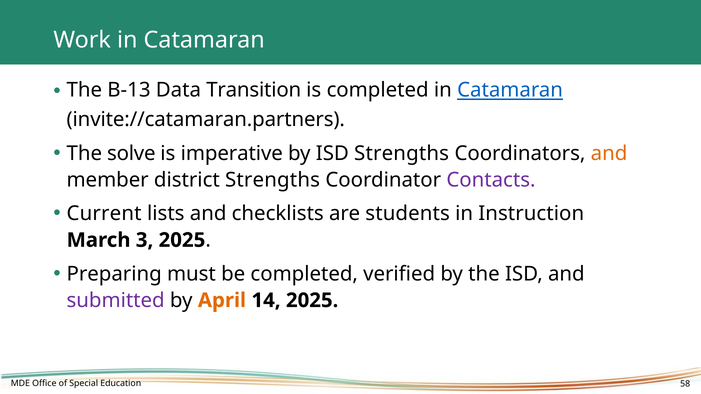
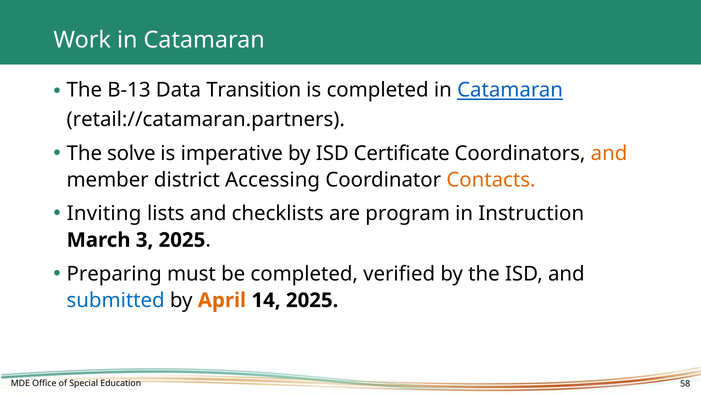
invite://catamaran.partners: invite://catamaran.partners -> retail://catamaran.partners
ISD Strengths: Strengths -> Certificate
district Strengths: Strengths -> Accessing
Contacts colour: purple -> orange
Current: Current -> Inviting
students: students -> program
submitted colour: purple -> blue
